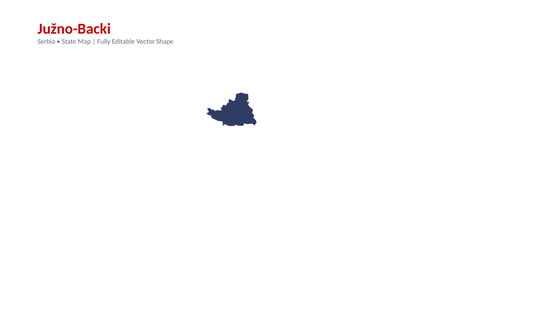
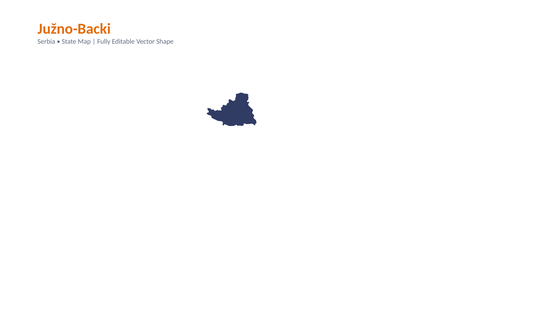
Južno-Backi colour: red -> orange
